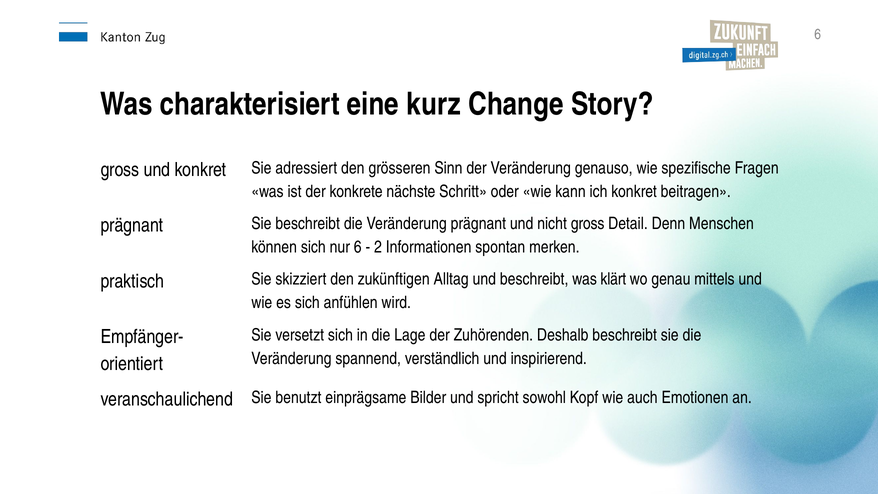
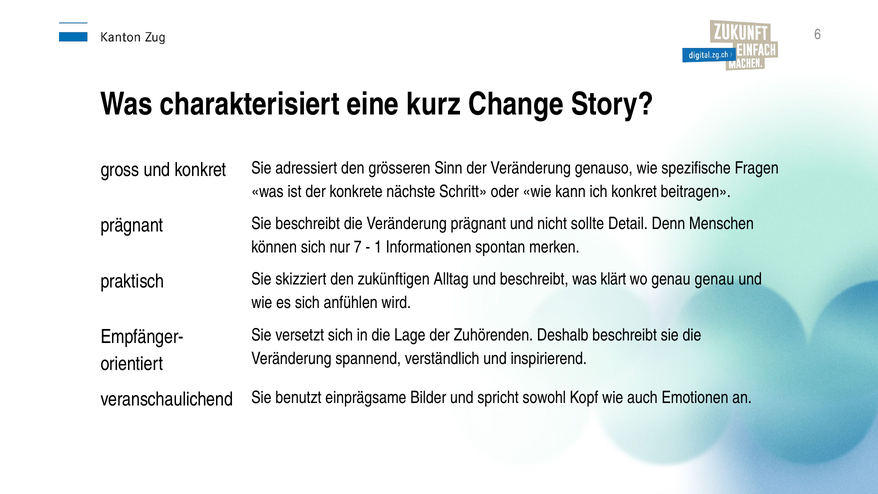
nicht gross: gross -> sollte
nur 6: 6 -> 7
2: 2 -> 1
genau mittels: mittels -> genau
